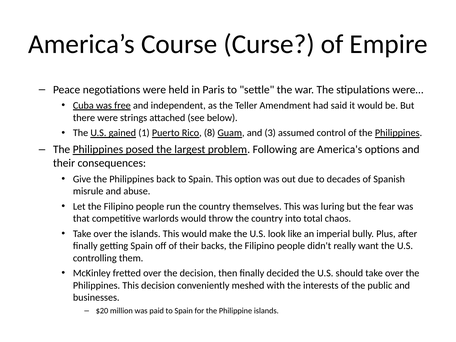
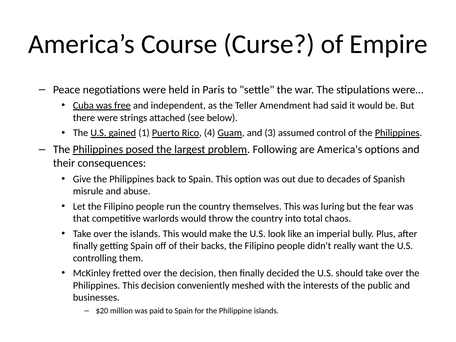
8: 8 -> 4
